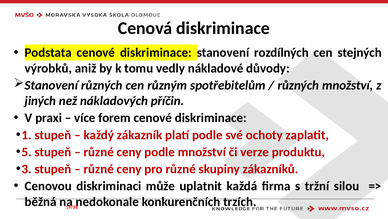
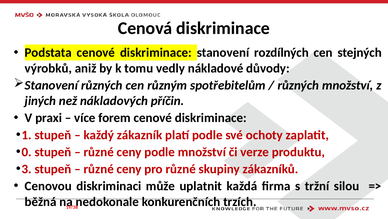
5: 5 -> 0
